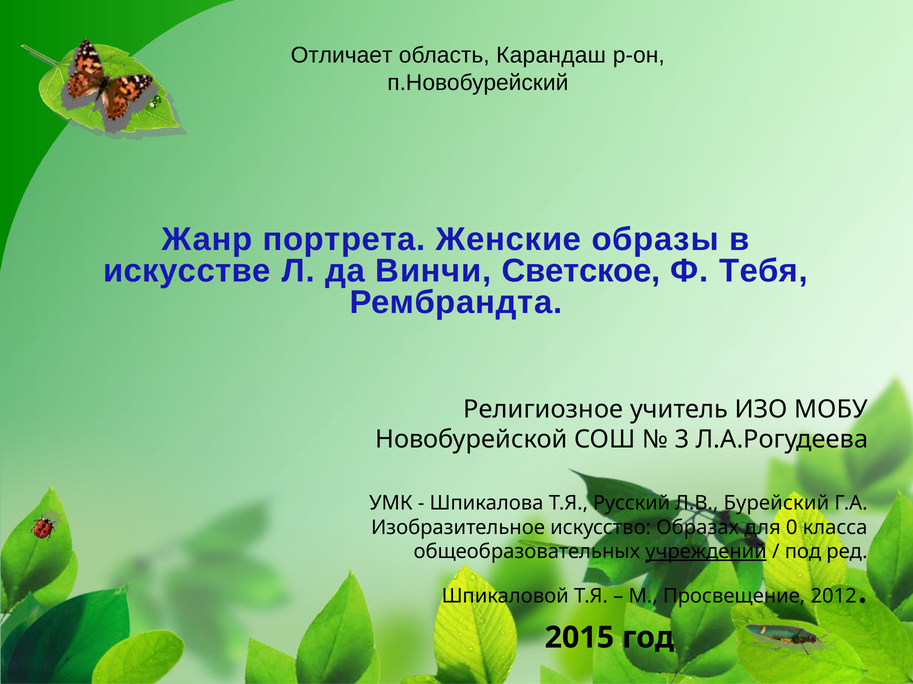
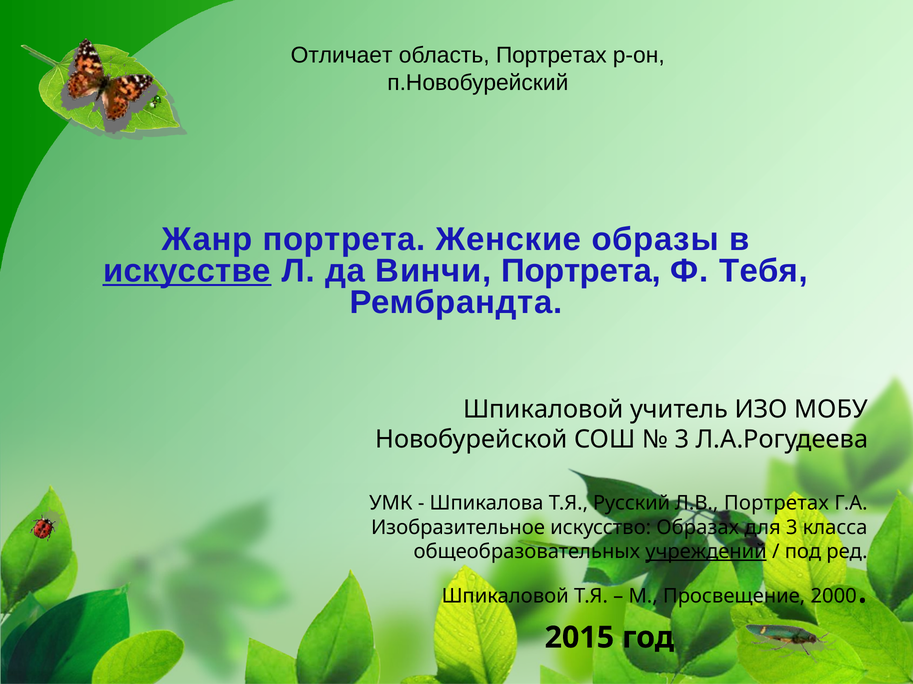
область Карандаш: Карандаш -> Портретах
искусстве underline: none -> present
Винчи Светское: Светское -> Портрета
Религиозное at (543, 410): Религиозное -> Шпикаловой
Л.В Бурейский: Бурейский -> Портретах
для 0: 0 -> 3
2012: 2012 -> 2000
